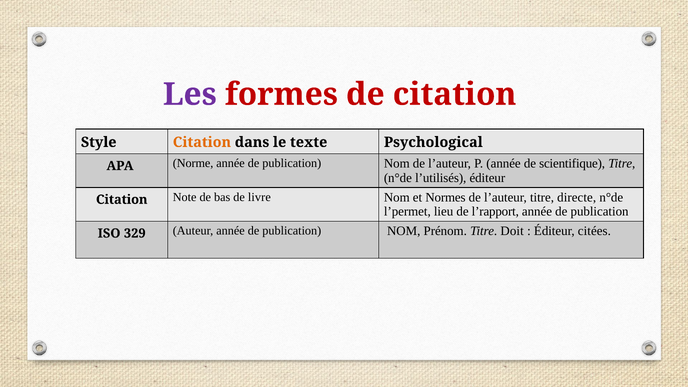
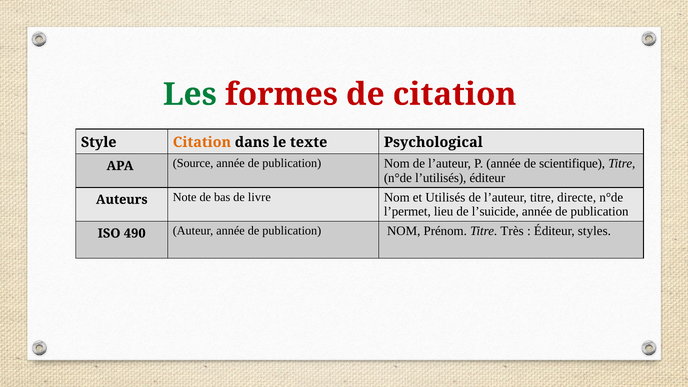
Les colour: purple -> green
Norme: Norme -> Source
Citation at (122, 200): Citation -> Auteurs
Normes: Normes -> Utilisés
l’rapport: l’rapport -> l’suicide
329: 329 -> 490
Doit: Doit -> Très
citées: citées -> styles
